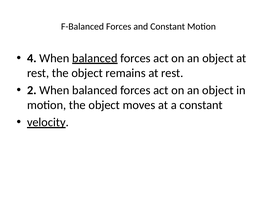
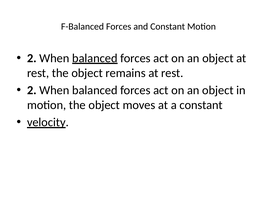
4 at (32, 58): 4 -> 2
